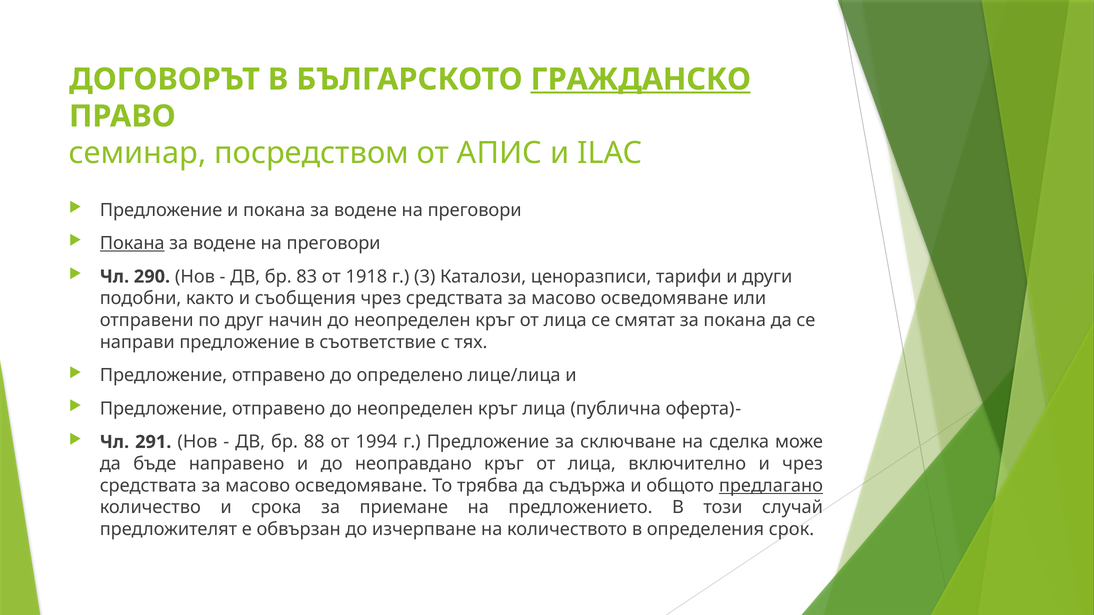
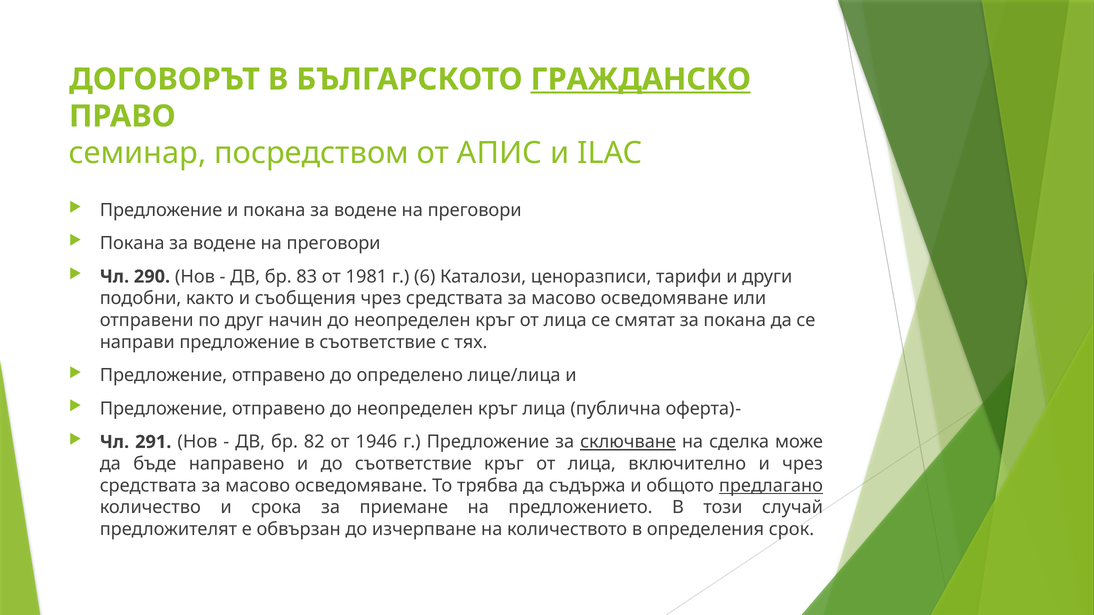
Покана at (132, 243) underline: present -> none
1918: 1918 -> 1981
3: 3 -> 6
88: 88 -> 82
1994: 1994 -> 1946
сключване underline: none -> present
до неоправдано: неоправдано -> съответствие
